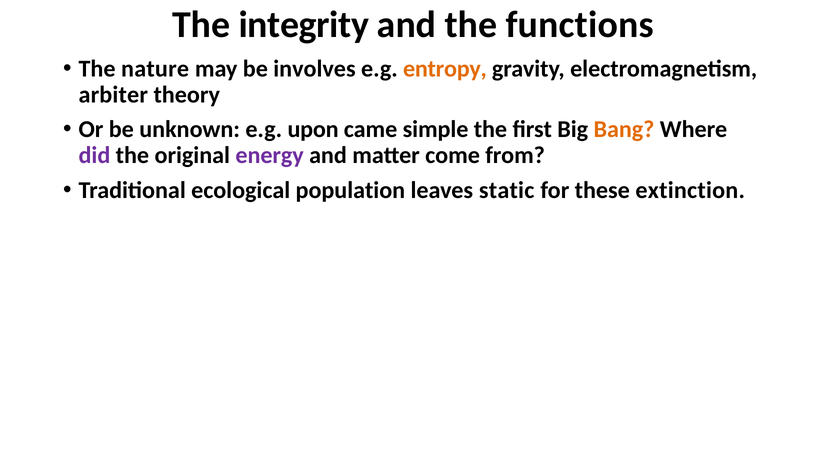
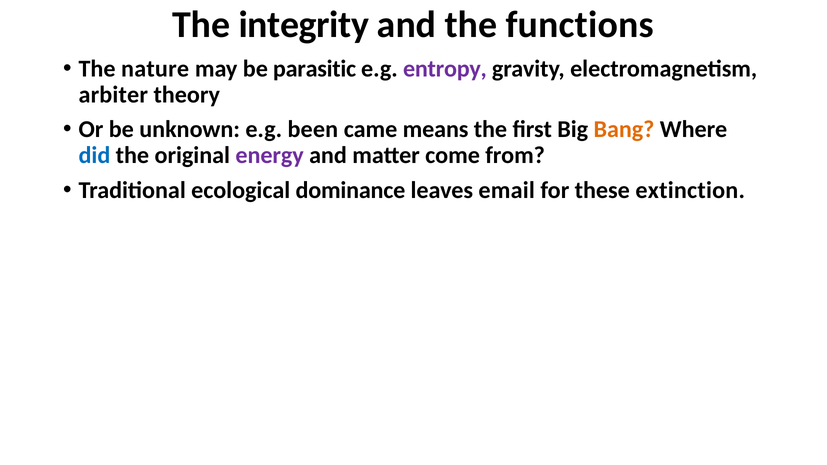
involves: involves -> parasitic
entropy colour: orange -> purple
upon: upon -> been
simple: simple -> means
did colour: purple -> blue
population: population -> dominance
static: static -> email
